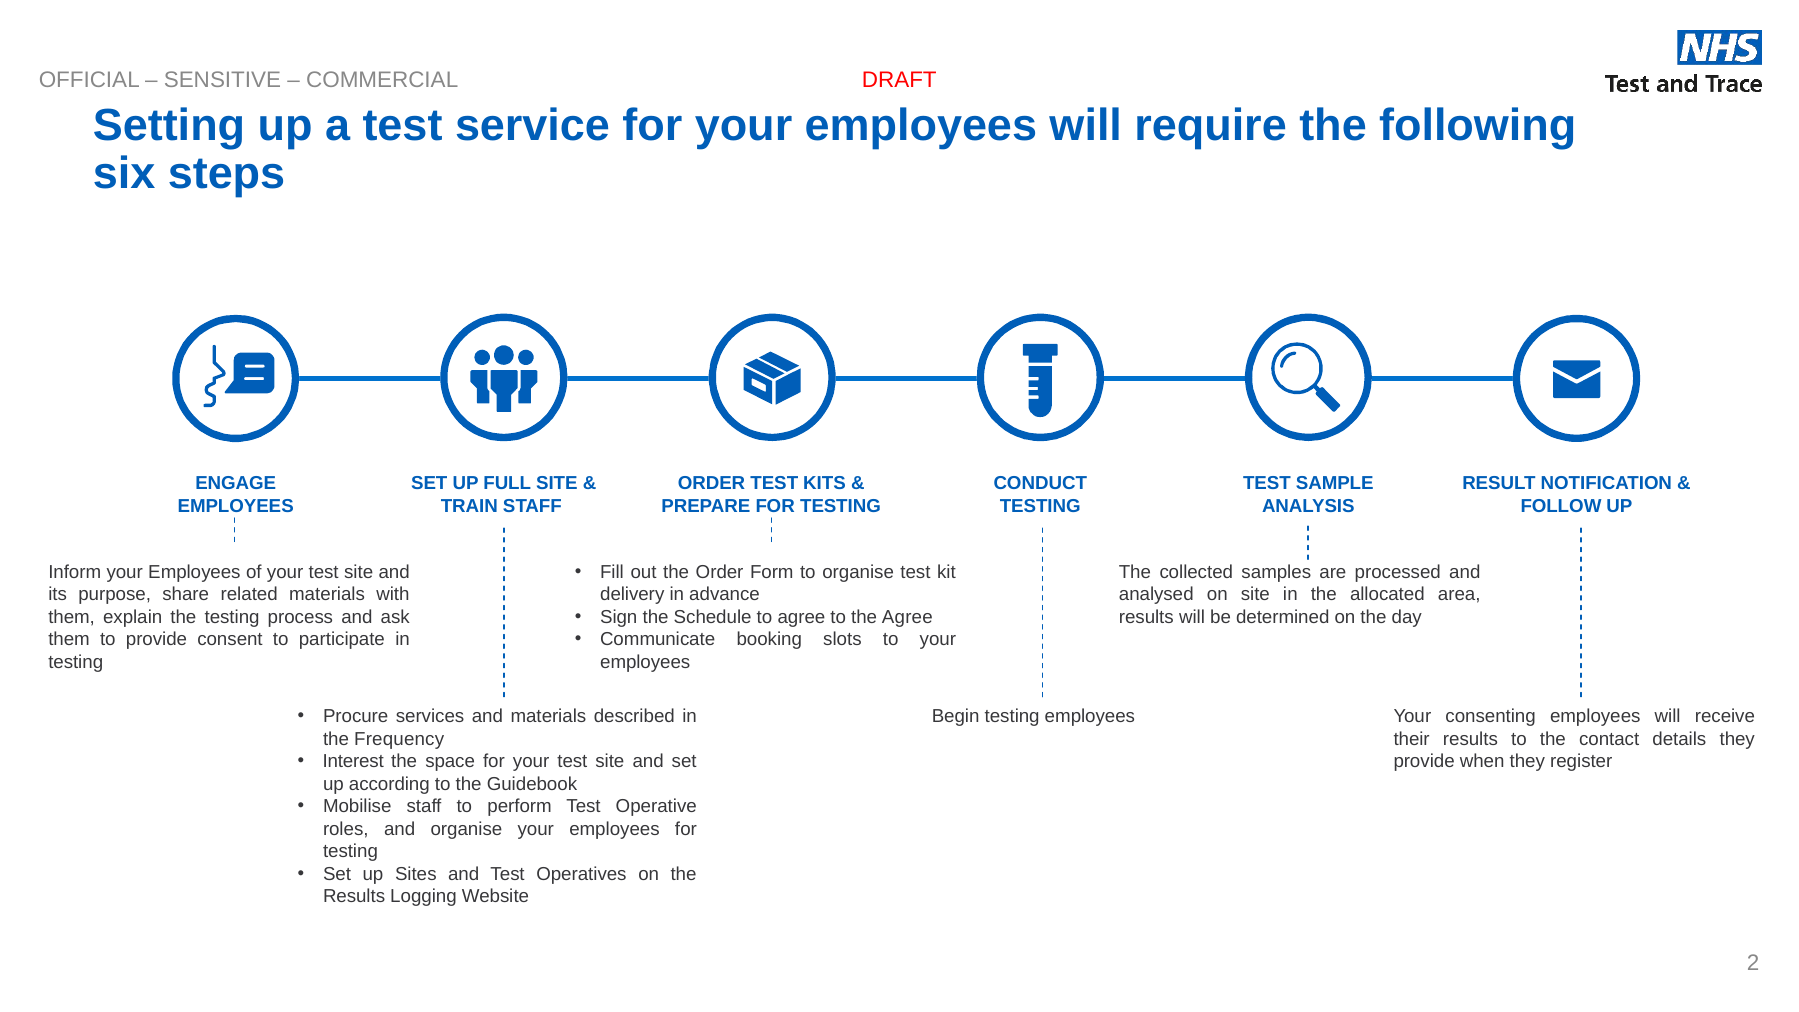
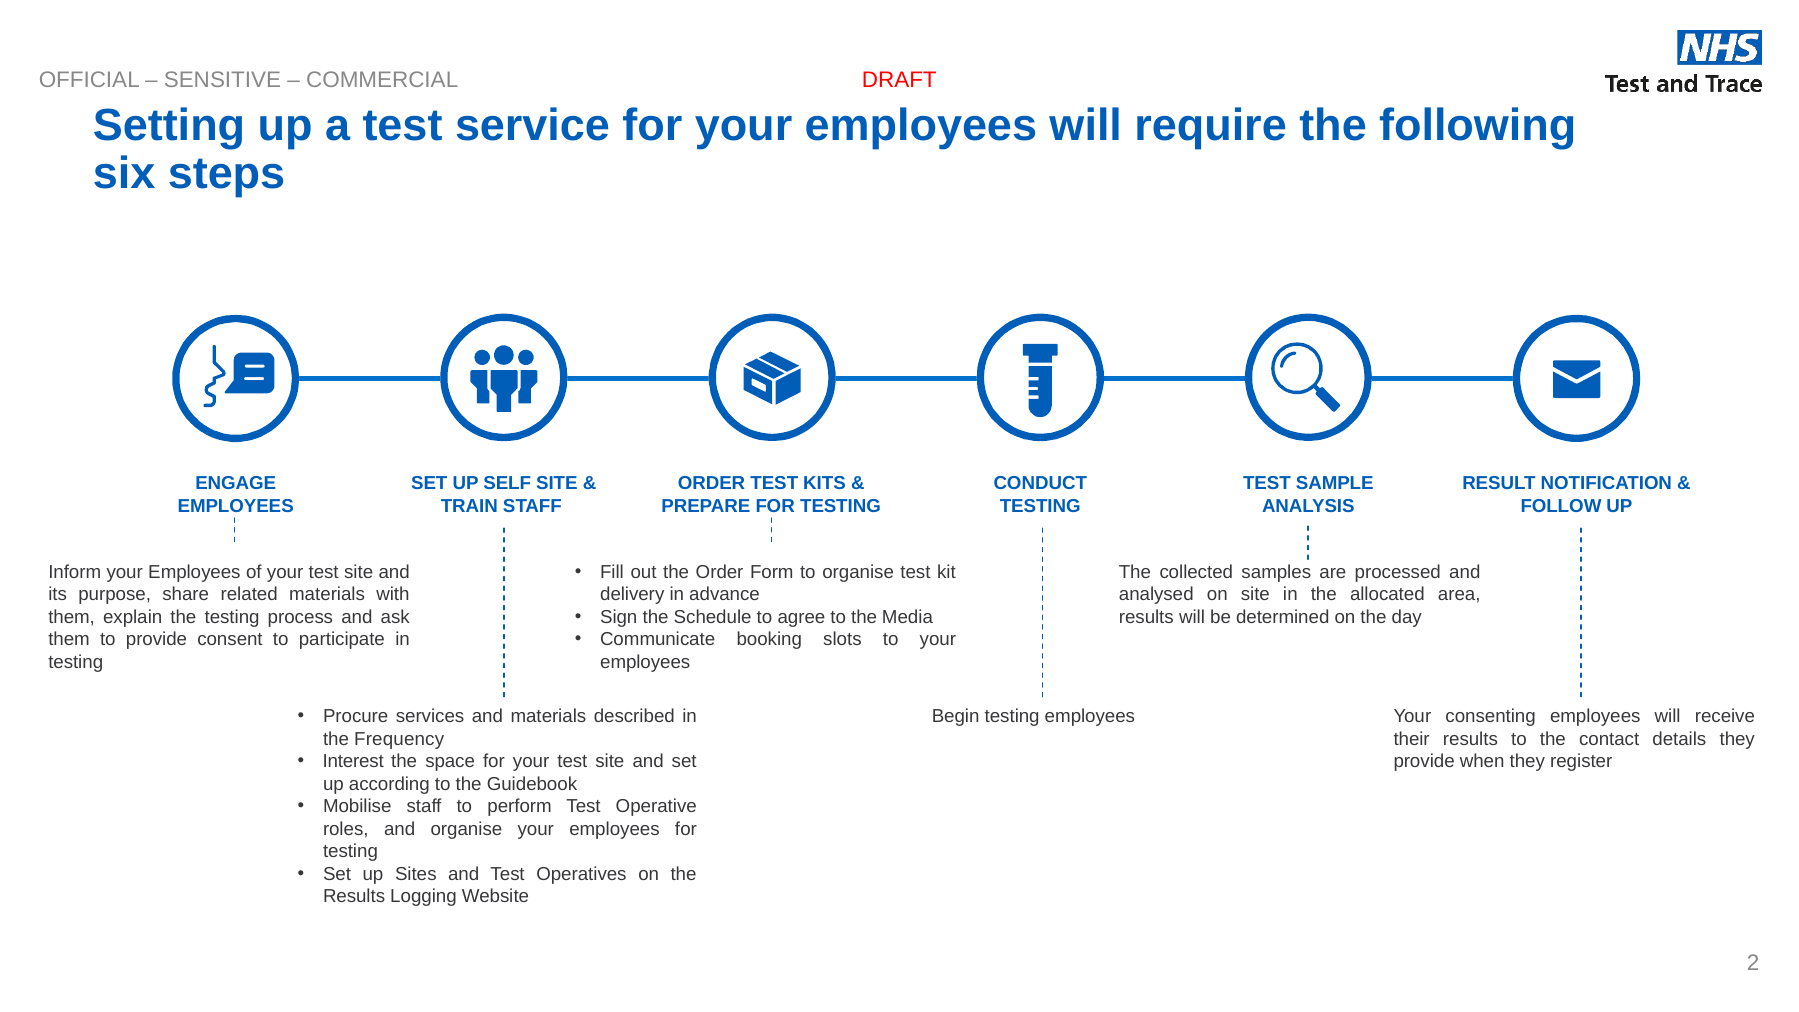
FULL: FULL -> SELF
the Agree: Agree -> Media
